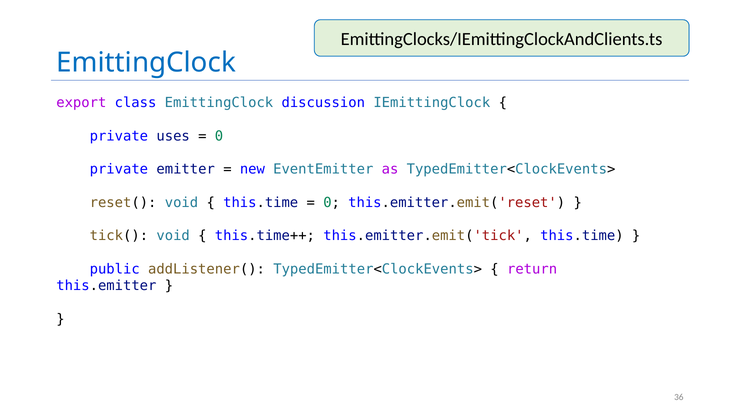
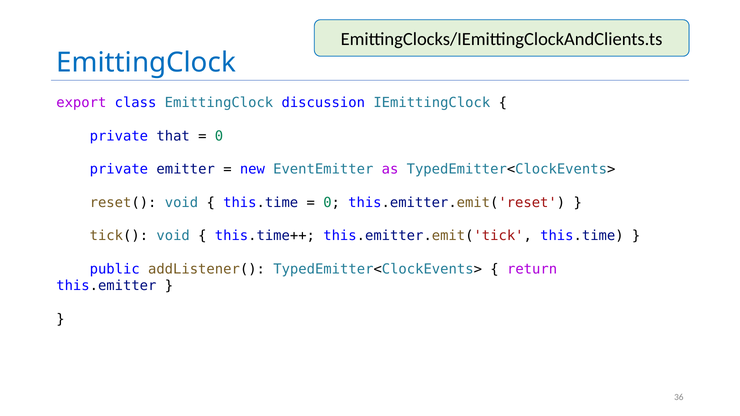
uses: uses -> that
